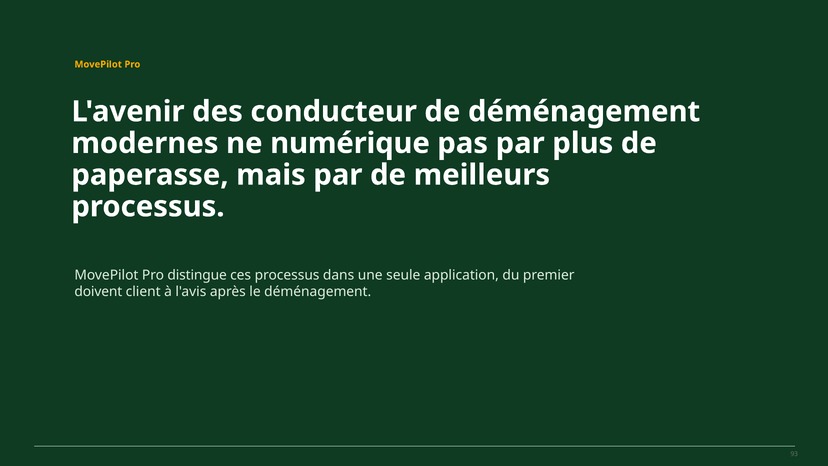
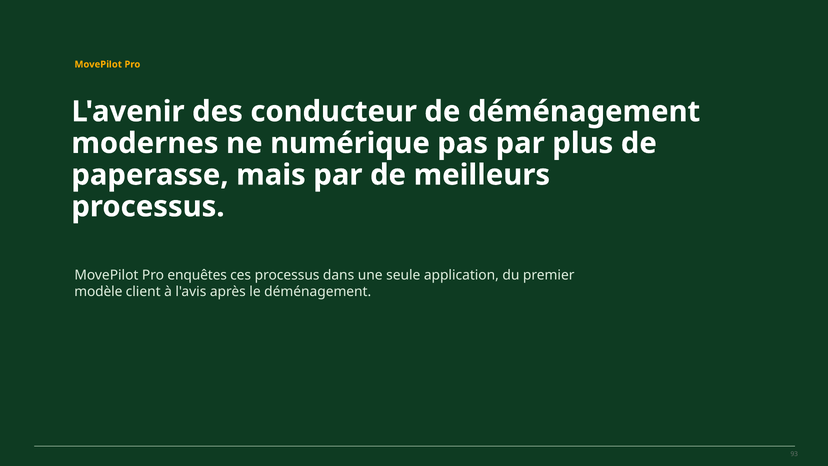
distingue: distingue -> enquêtes
doivent: doivent -> modèle
